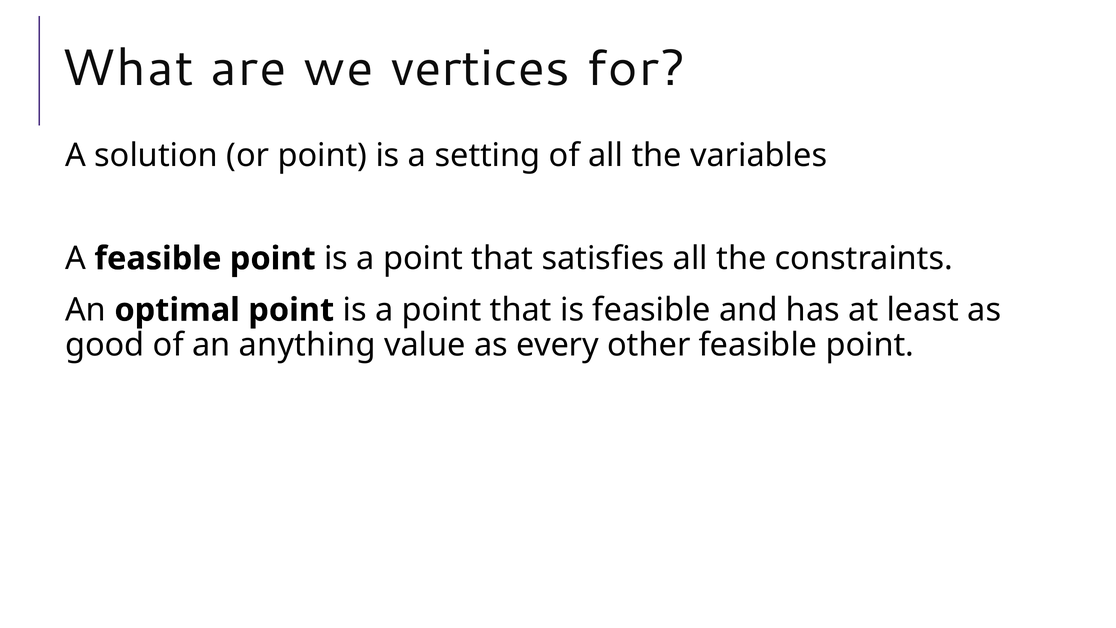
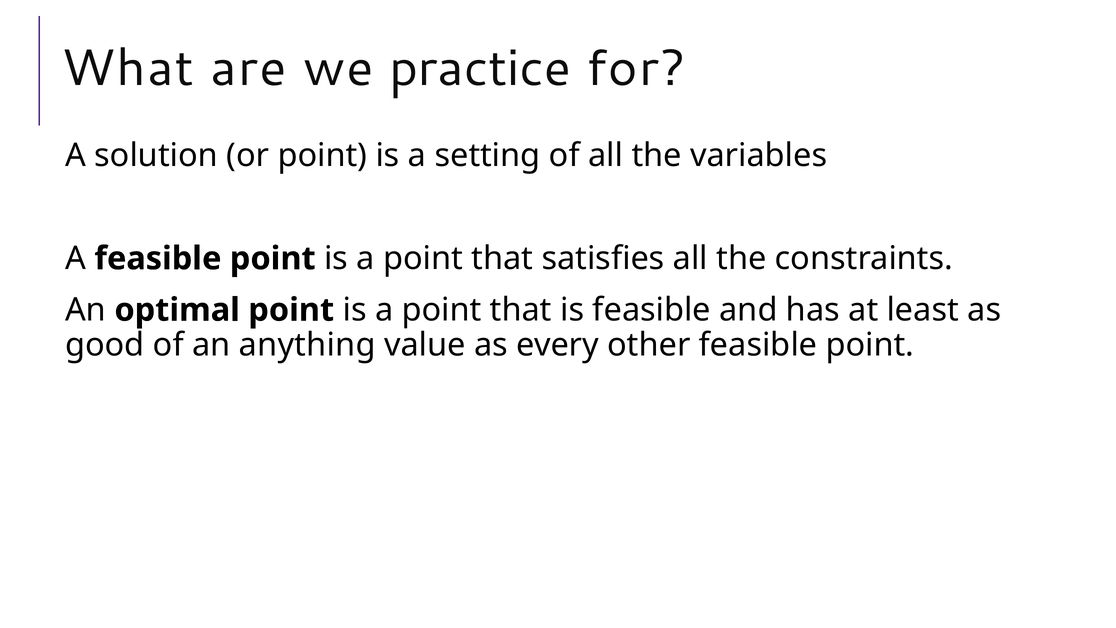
vertices: vertices -> practice
